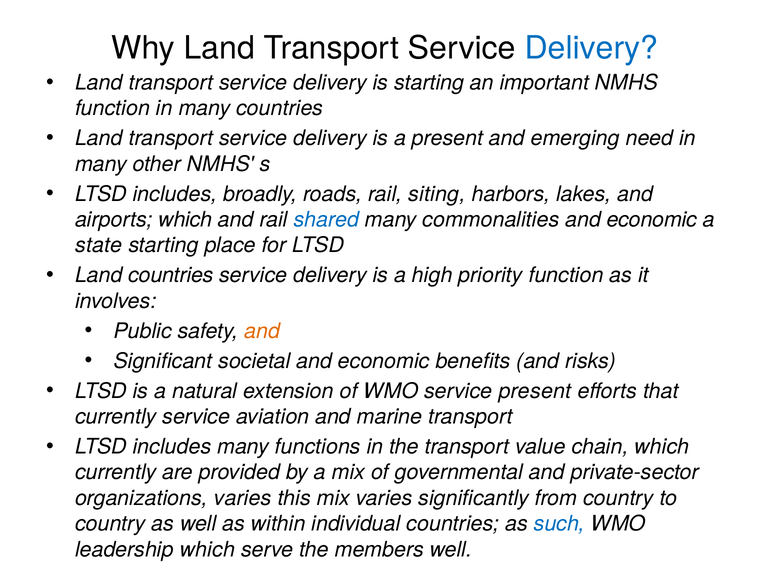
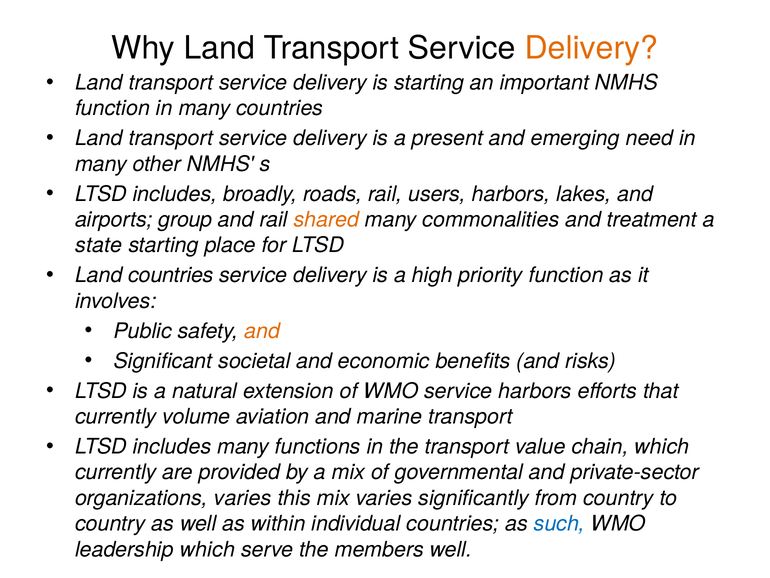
Delivery at (591, 48) colour: blue -> orange
siting: siting -> users
airports which: which -> group
shared colour: blue -> orange
commonalities and economic: economic -> treatment
service present: present -> harbors
currently service: service -> volume
